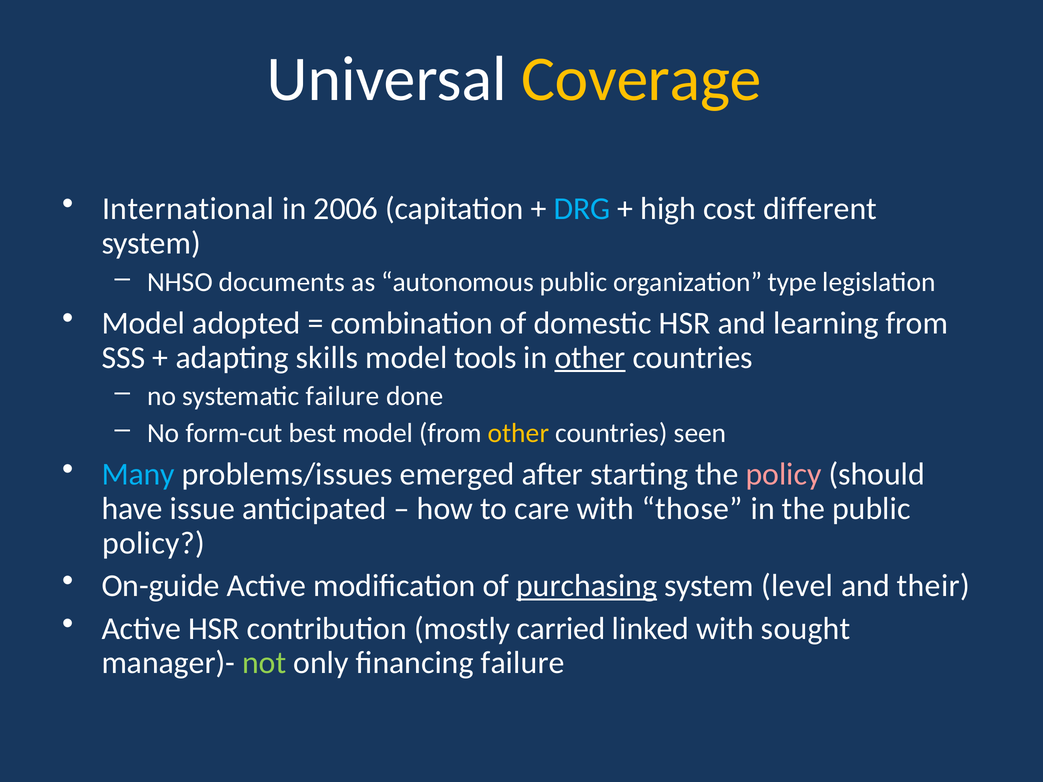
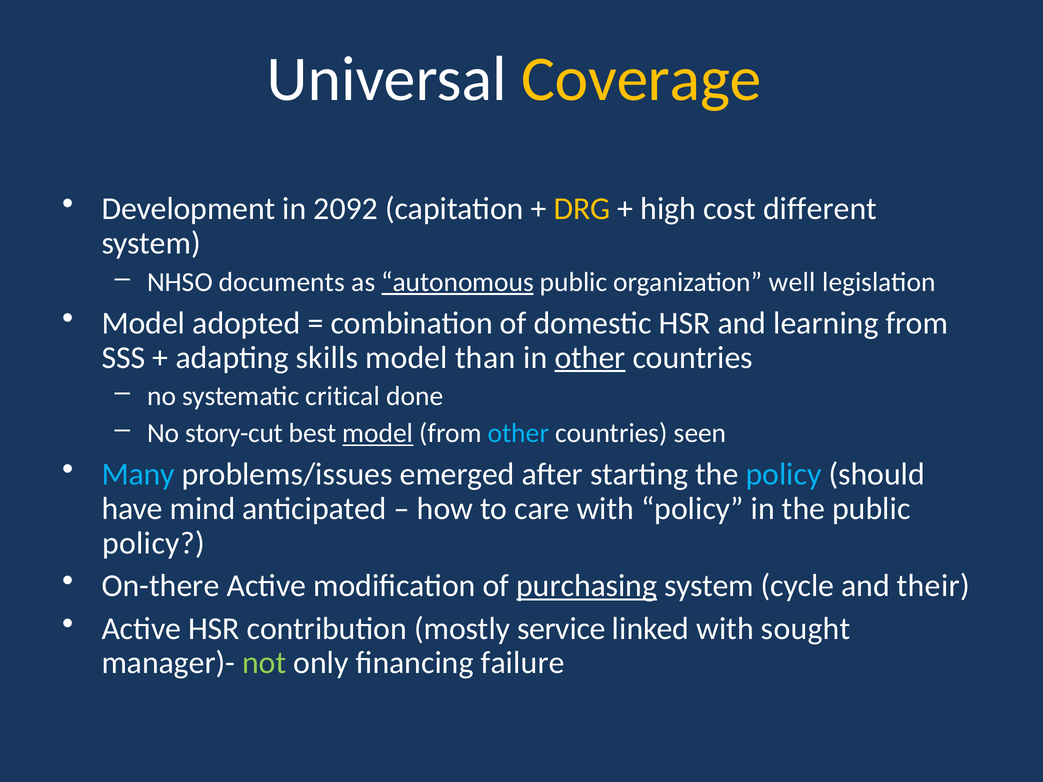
International: International -> Development
2006: 2006 -> 2092
DRG colour: light blue -> yellow
autonomous underline: none -> present
type: type -> well
tools: tools -> than
systematic failure: failure -> critical
form-cut: form-cut -> story-cut
model at (378, 433) underline: none -> present
other at (518, 433) colour: yellow -> light blue
policy at (784, 474) colour: pink -> light blue
issue: issue -> mind
with those: those -> policy
On-guide: On-guide -> On-there
level: level -> cycle
carried: carried -> service
